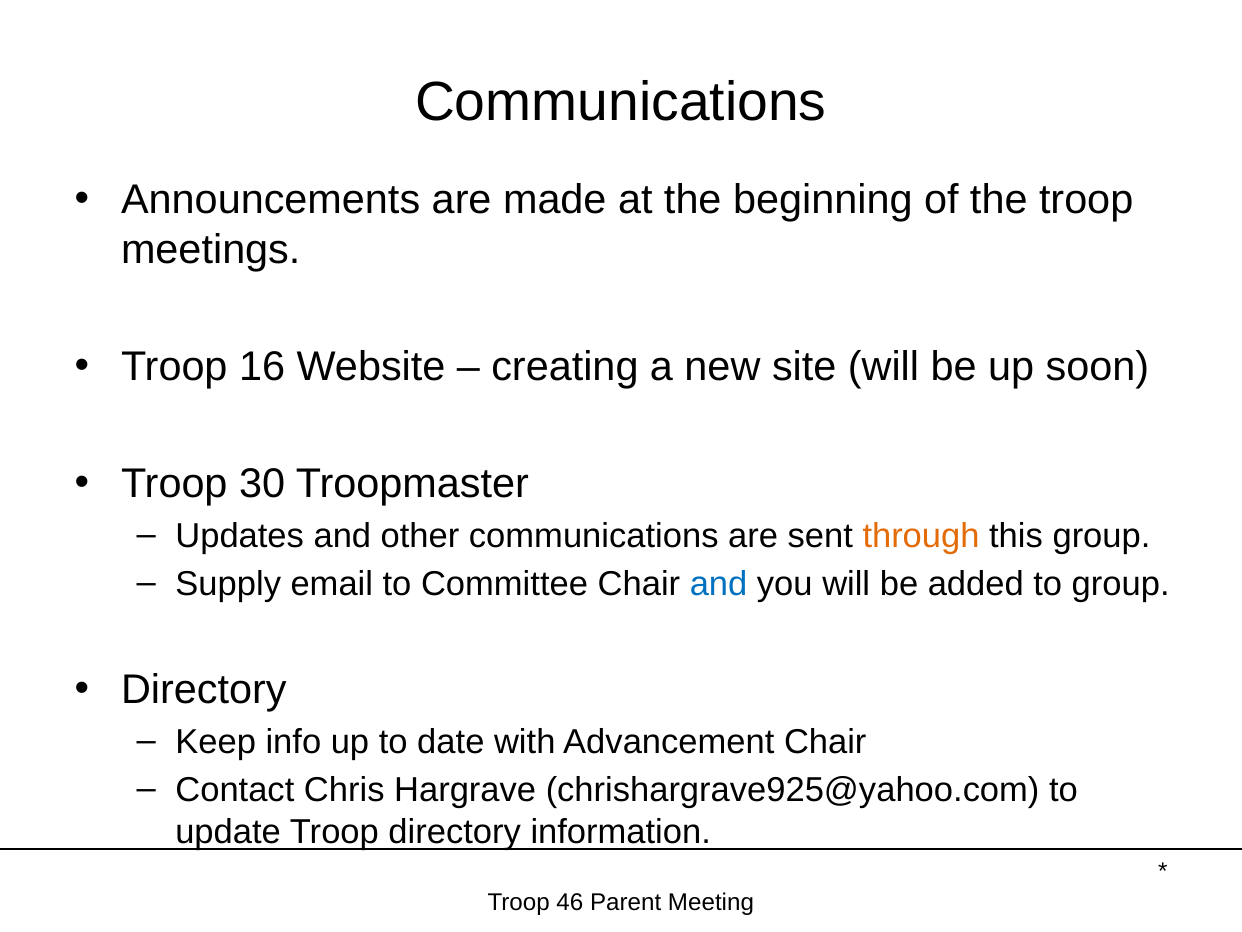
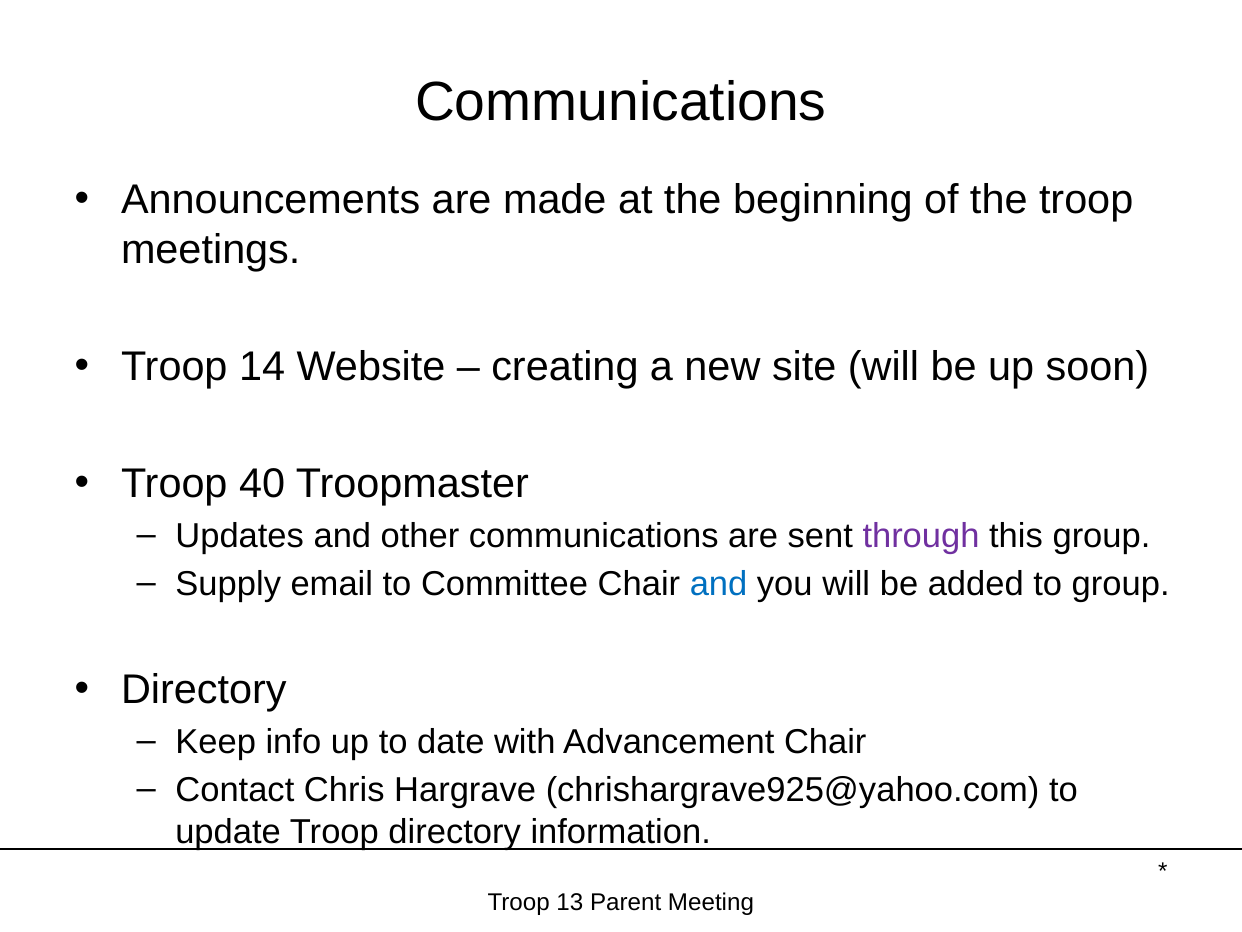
16: 16 -> 14
30: 30 -> 40
through colour: orange -> purple
46: 46 -> 13
